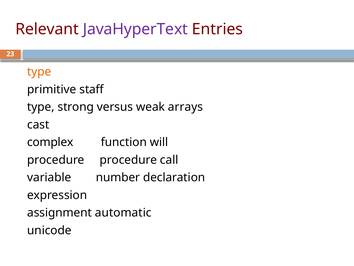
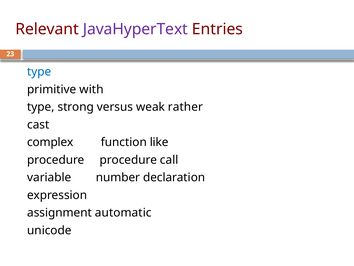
type at (39, 72) colour: orange -> blue
staff: staff -> with
arrays: arrays -> rather
will: will -> like
